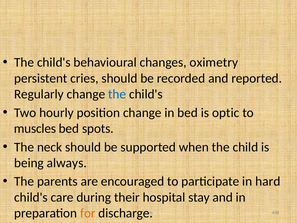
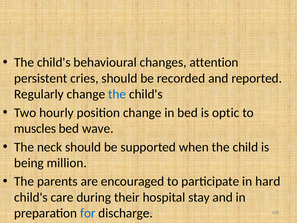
oximetry: oximetry -> attention
spots: spots -> wave
always: always -> million
for colour: orange -> blue
